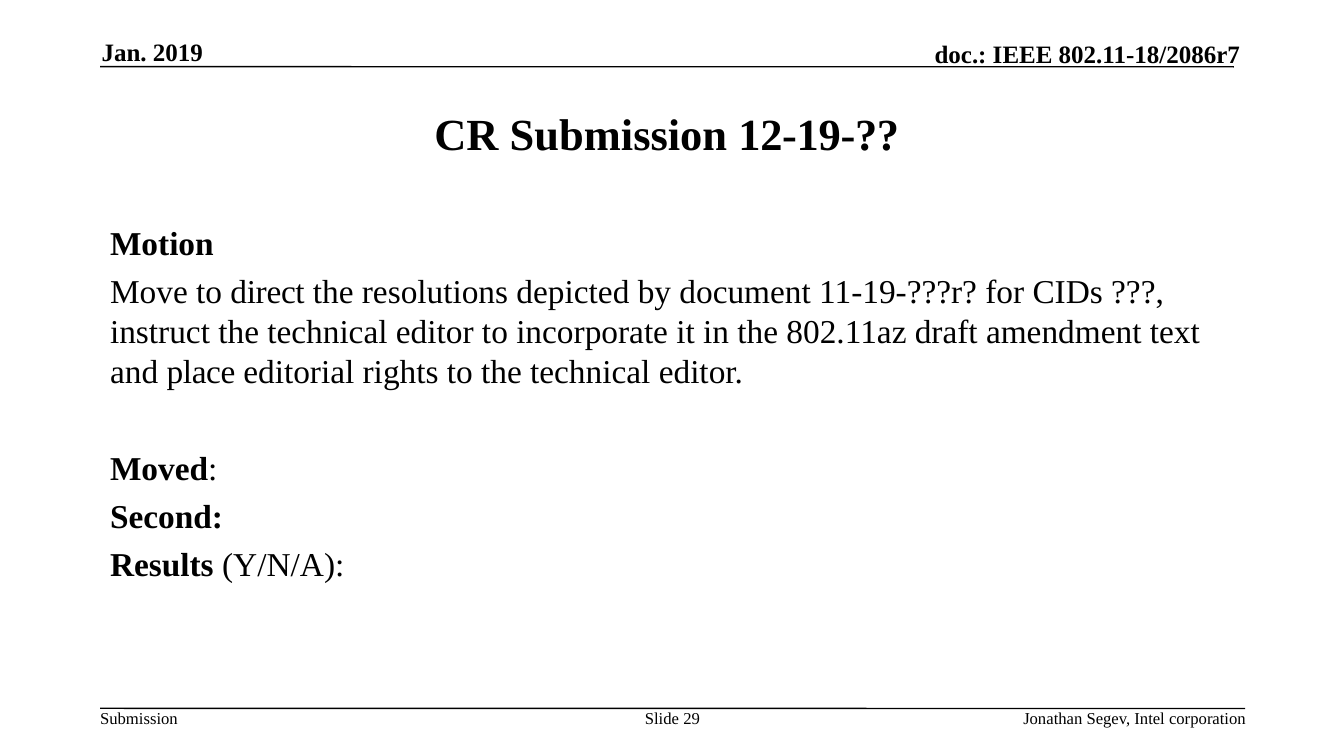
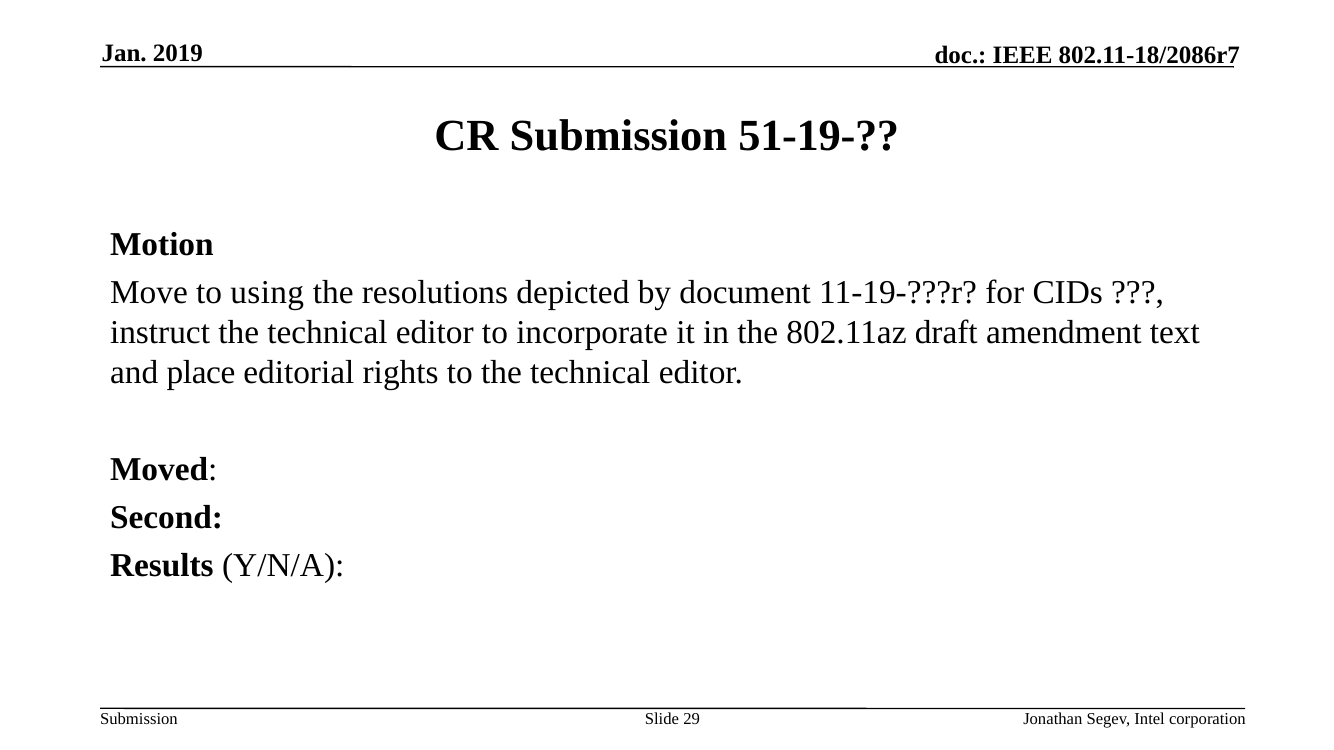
12-19-: 12-19- -> 51-19-
direct: direct -> using
